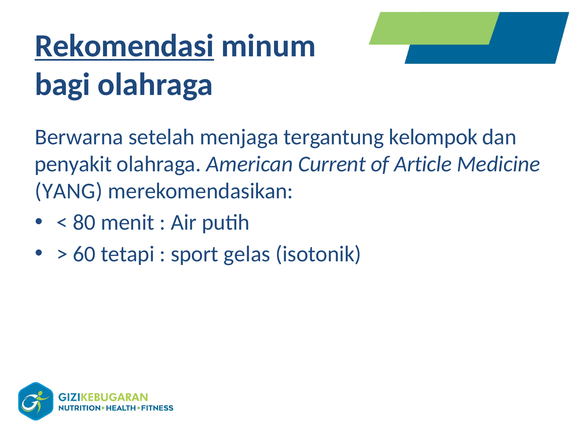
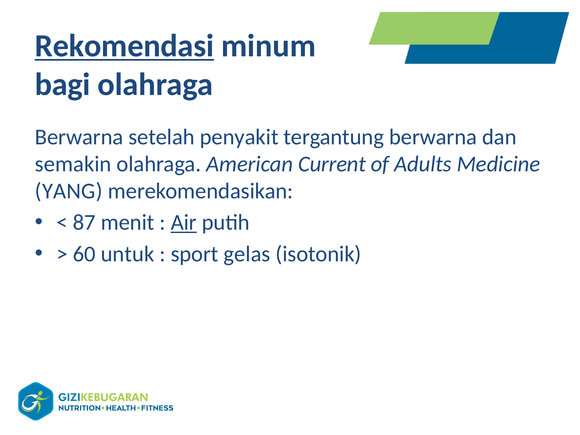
menjaga: menjaga -> penyakit
tergantung kelompok: kelompok -> berwarna
penyakit: penyakit -> semakin
Article: Article -> Adults
80: 80 -> 87
Air underline: none -> present
tetapi: tetapi -> untuk
